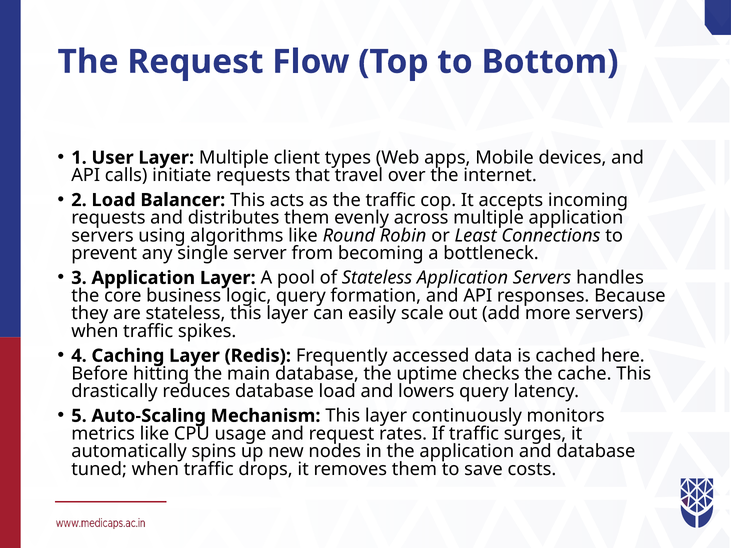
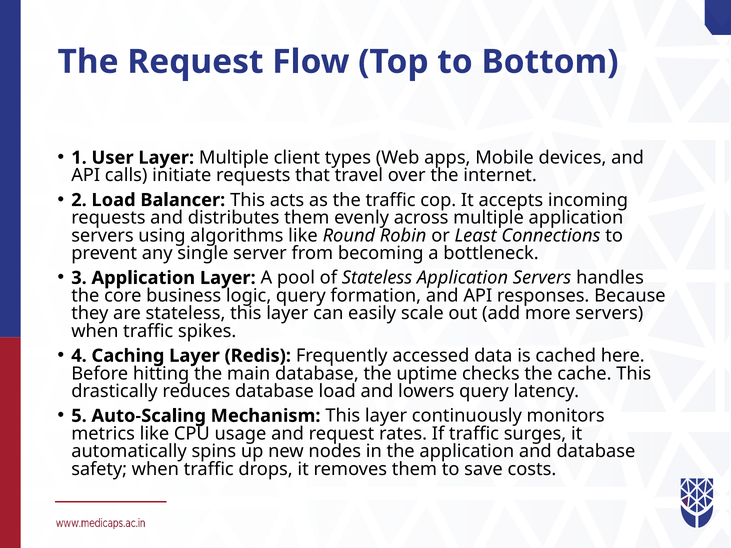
tuned: tuned -> safety
